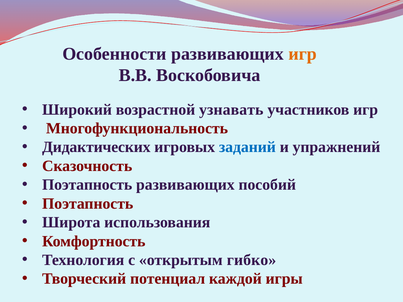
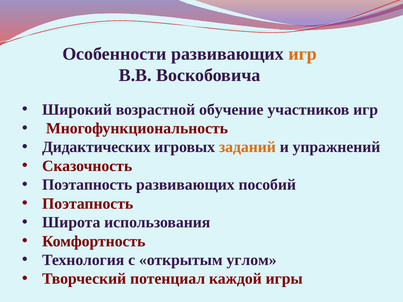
узнавать: узнавать -> обучение
заданий colour: blue -> orange
гибко: гибко -> углом
